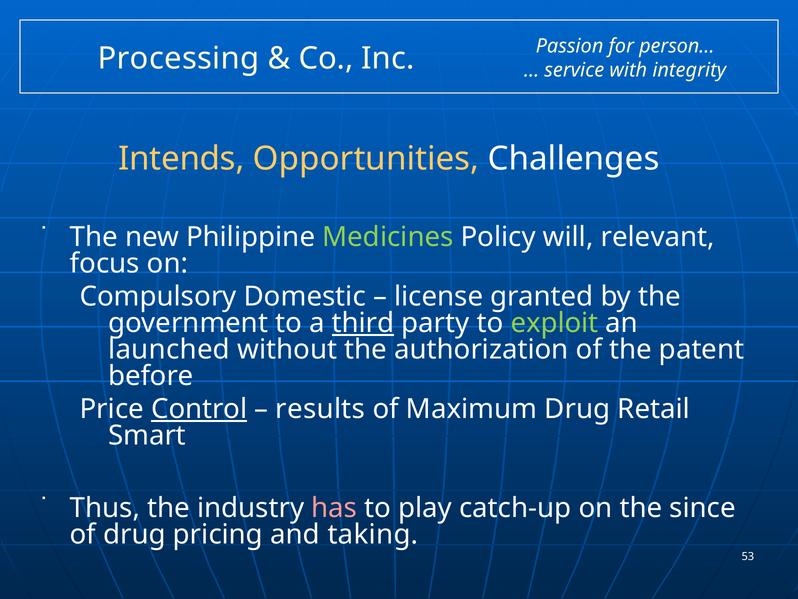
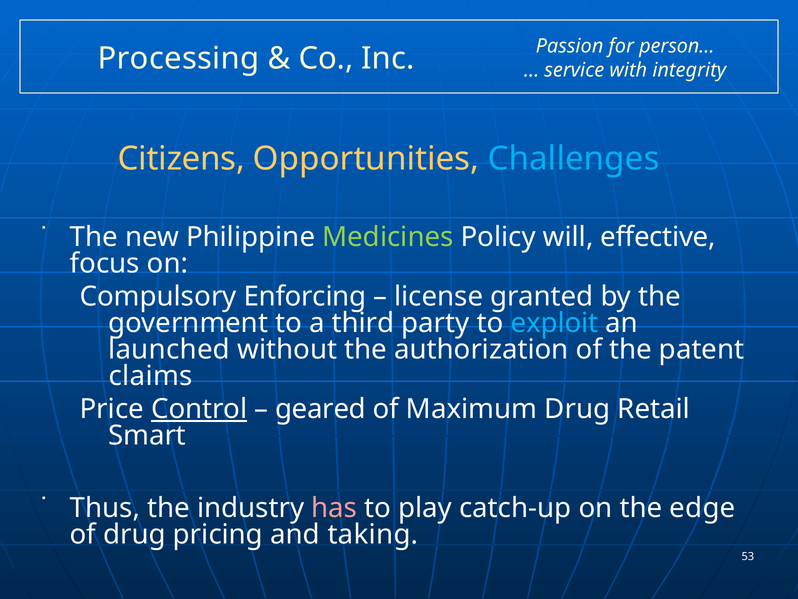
Intends: Intends -> Citizens
Challenges colour: white -> light blue
relevant: relevant -> effective
Domestic: Domestic -> Enforcing
third underline: present -> none
exploit colour: light green -> light blue
before: before -> claims
results: results -> geared
since: since -> edge
